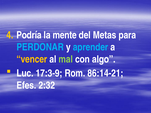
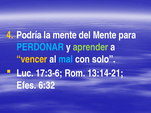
del Metas: Metas -> Mente
aprender colour: light blue -> light green
mal colour: light green -> light blue
algo: algo -> solo
17:3-9: 17:3-9 -> 17:3-6
86:14-21: 86:14-21 -> 13:14-21
2:32: 2:32 -> 6:32
